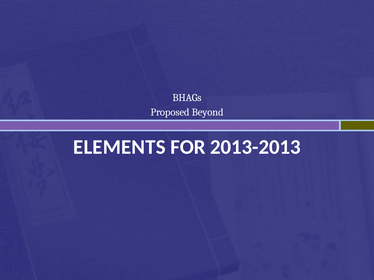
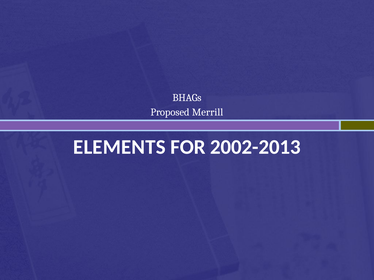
Beyond: Beyond -> Merrill
2013-2013: 2013-2013 -> 2002-2013
